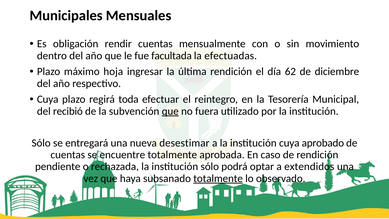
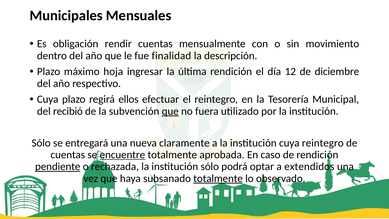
facultada: facultada -> finalidad
efectuadas: efectuadas -> descripción
62: 62 -> 12
toda: toda -> ellos
desestimar: desestimar -> claramente
cuya aprobado: aprobado -> reintegro
encuentre underline: none -> present
pendiente underline: none -> present
